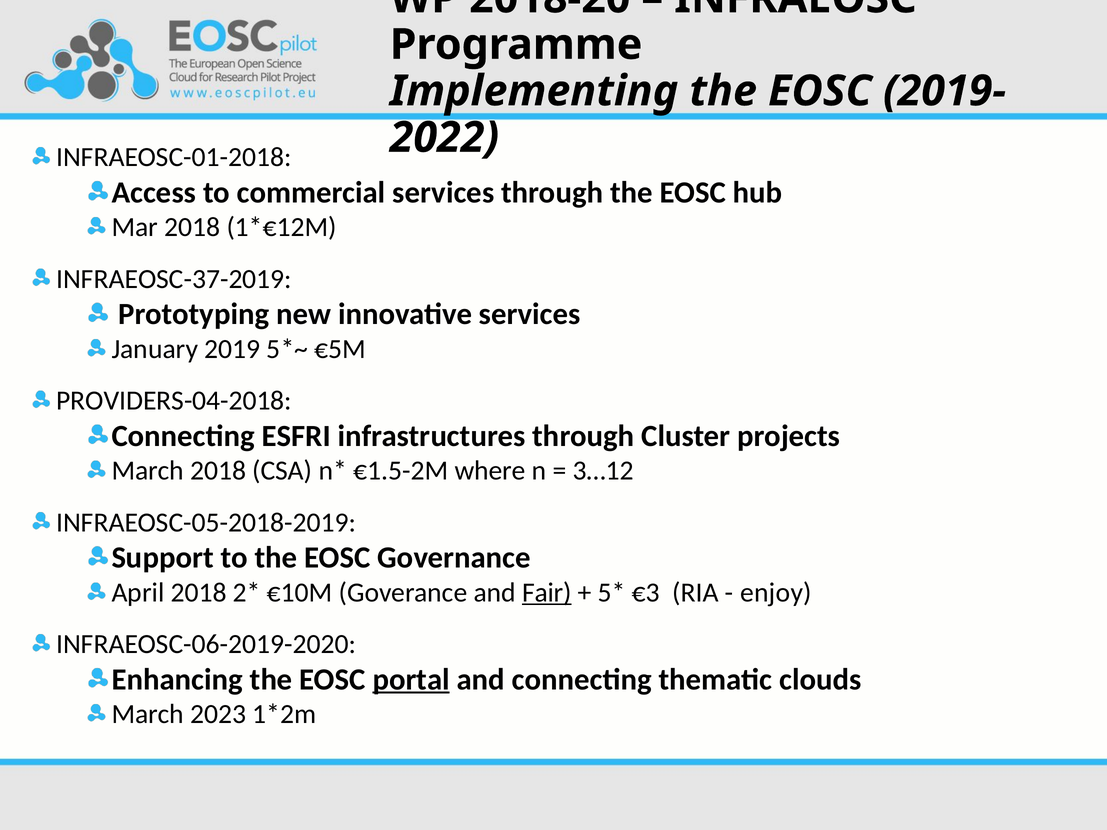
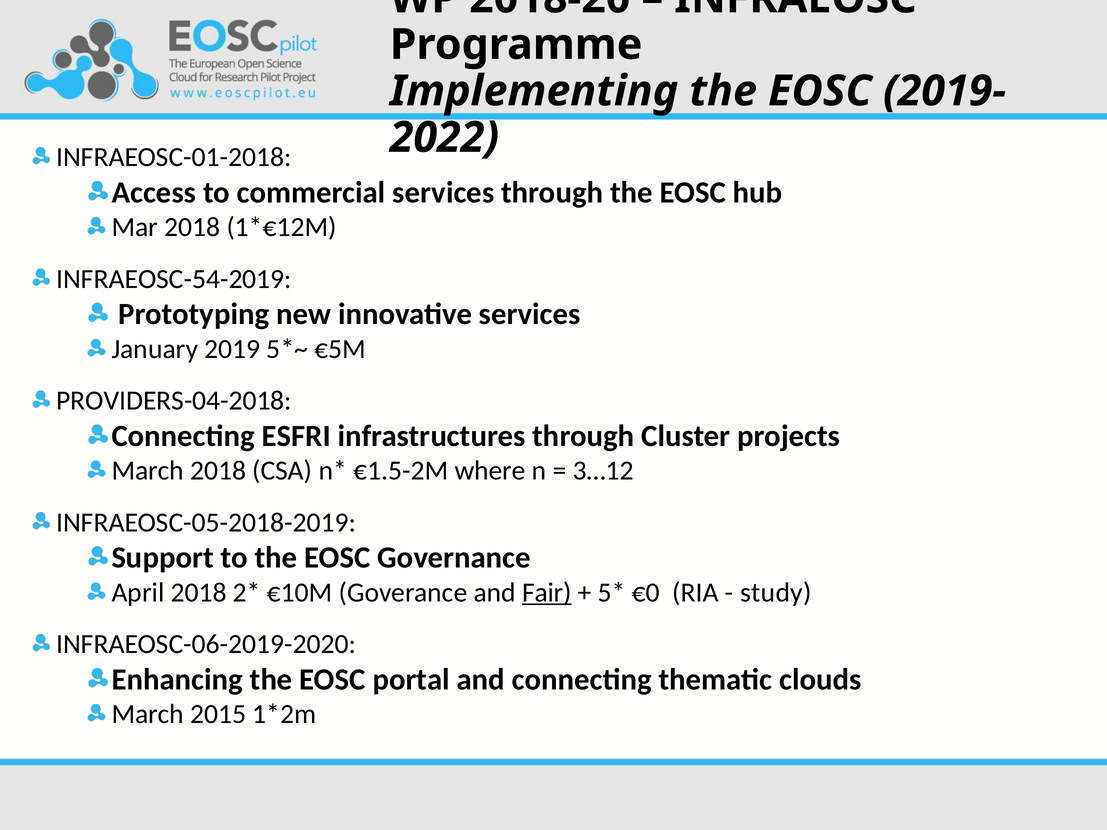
INFRAEOSC-37-2019: INFRAEOSC-37-2019 -> INFRAEOSC-54-2019
€3: €3 -> €0
enjoy: enjoy -> study
portal underline: present -> none
2023: 2023 -> 2015
